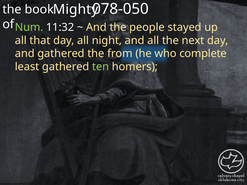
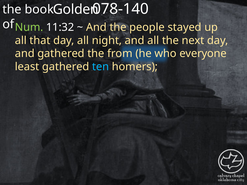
078-050: 078-050 -> 078-140
Mighty: Mighty -> Golden
complete: complete -> everyone
ten colour: light green -> light blue
